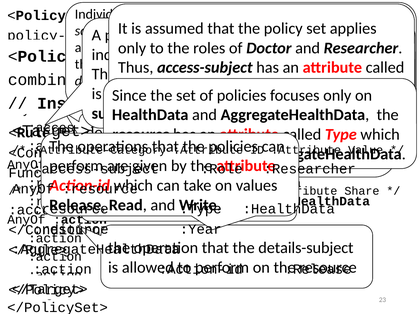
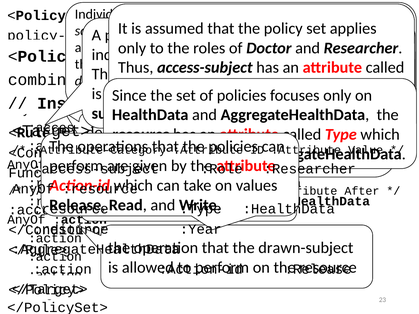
Share: Share -> After
details-subject: details-subject -> drawn-subject
